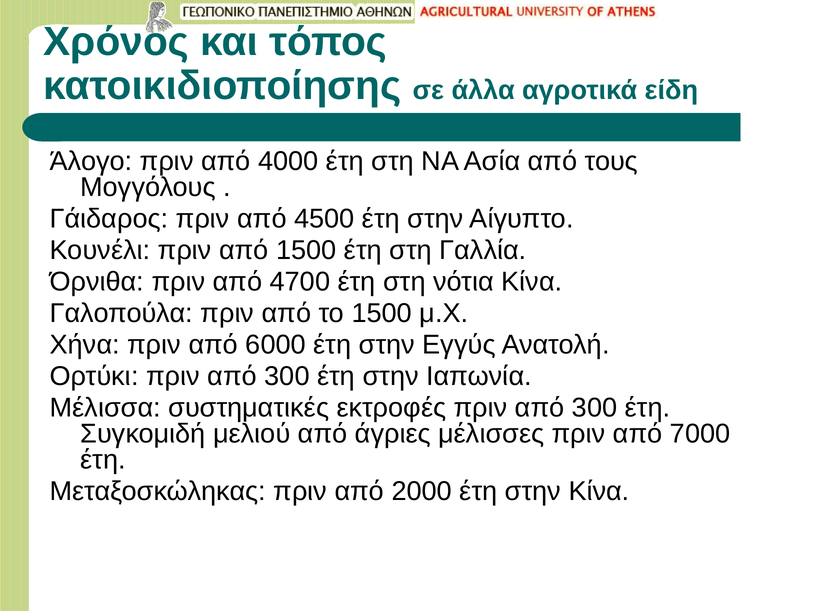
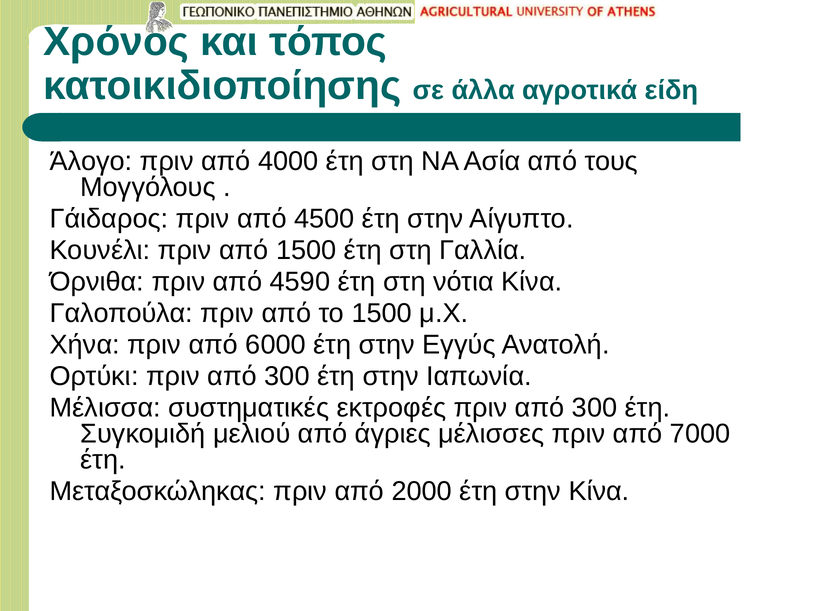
4700: 4700 -> 4590
